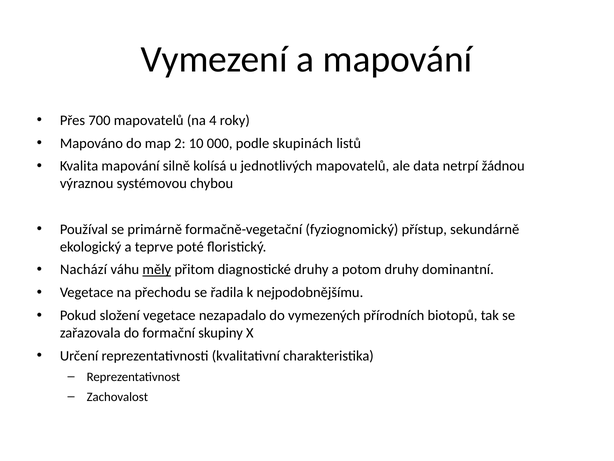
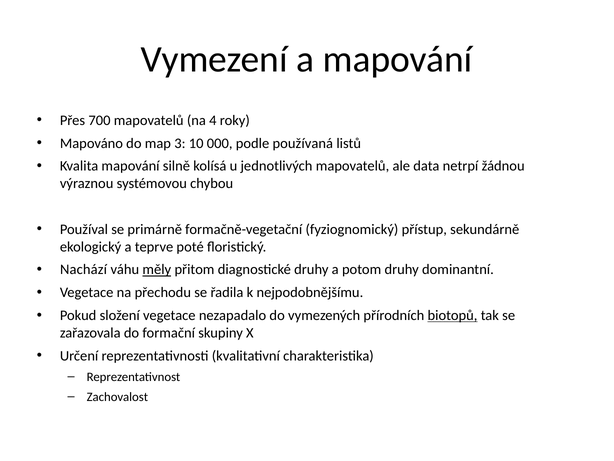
2: 2 -> 3
skupinách: skupinách -> používaná
biotopů underline: none -> present
